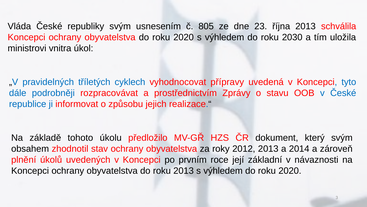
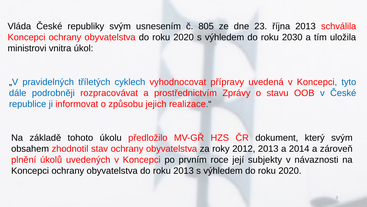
základní: základní -> subjekty
